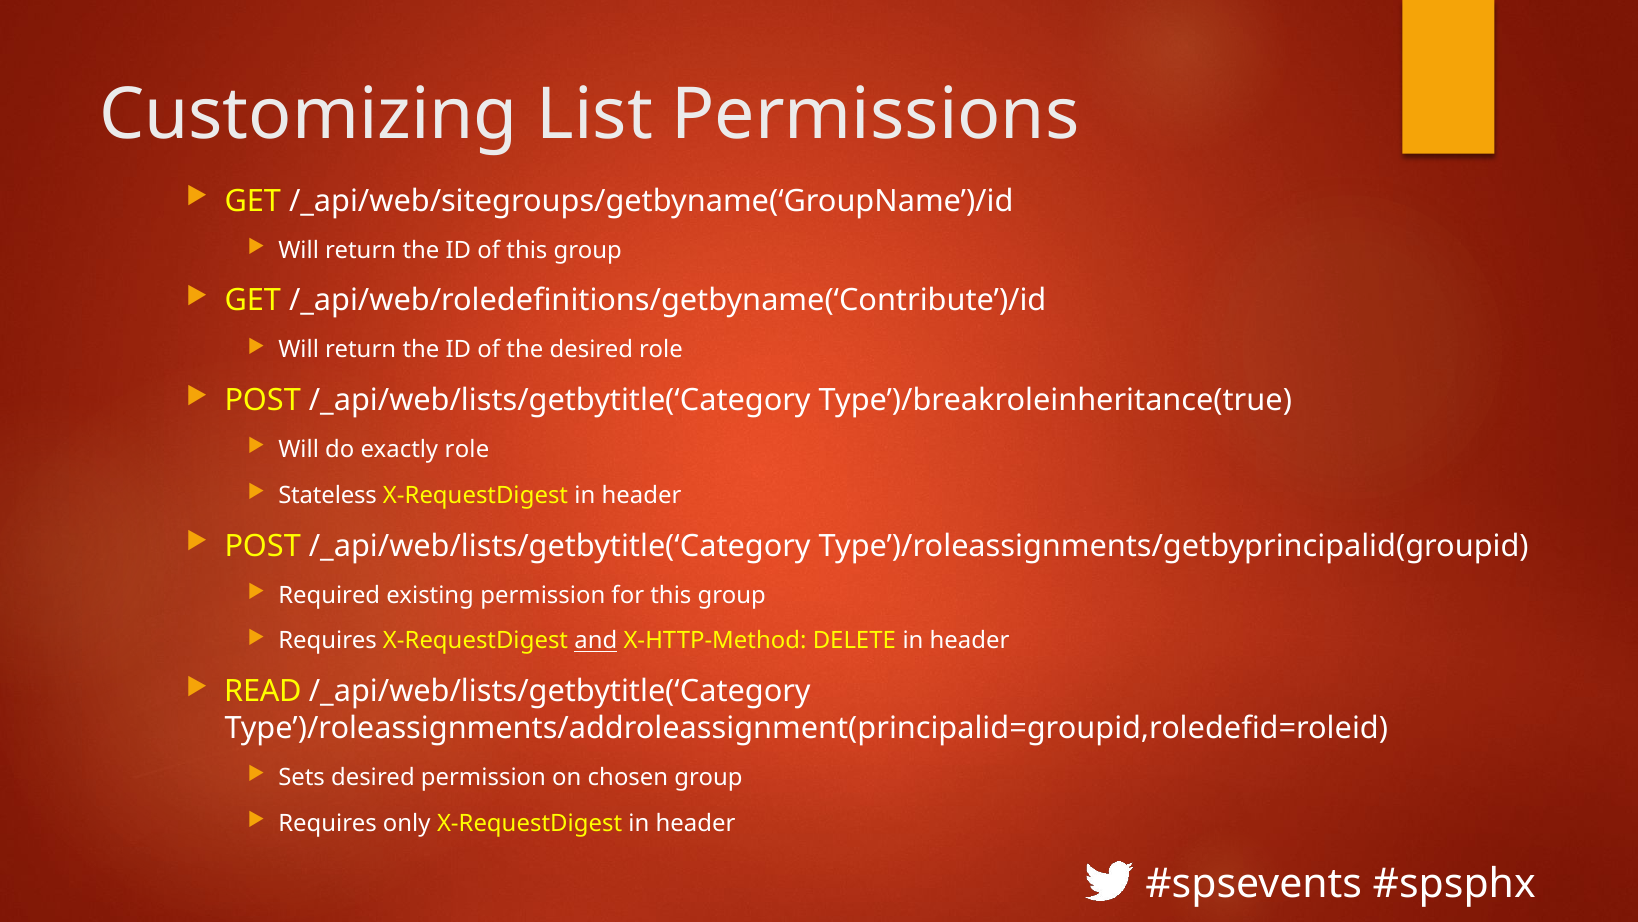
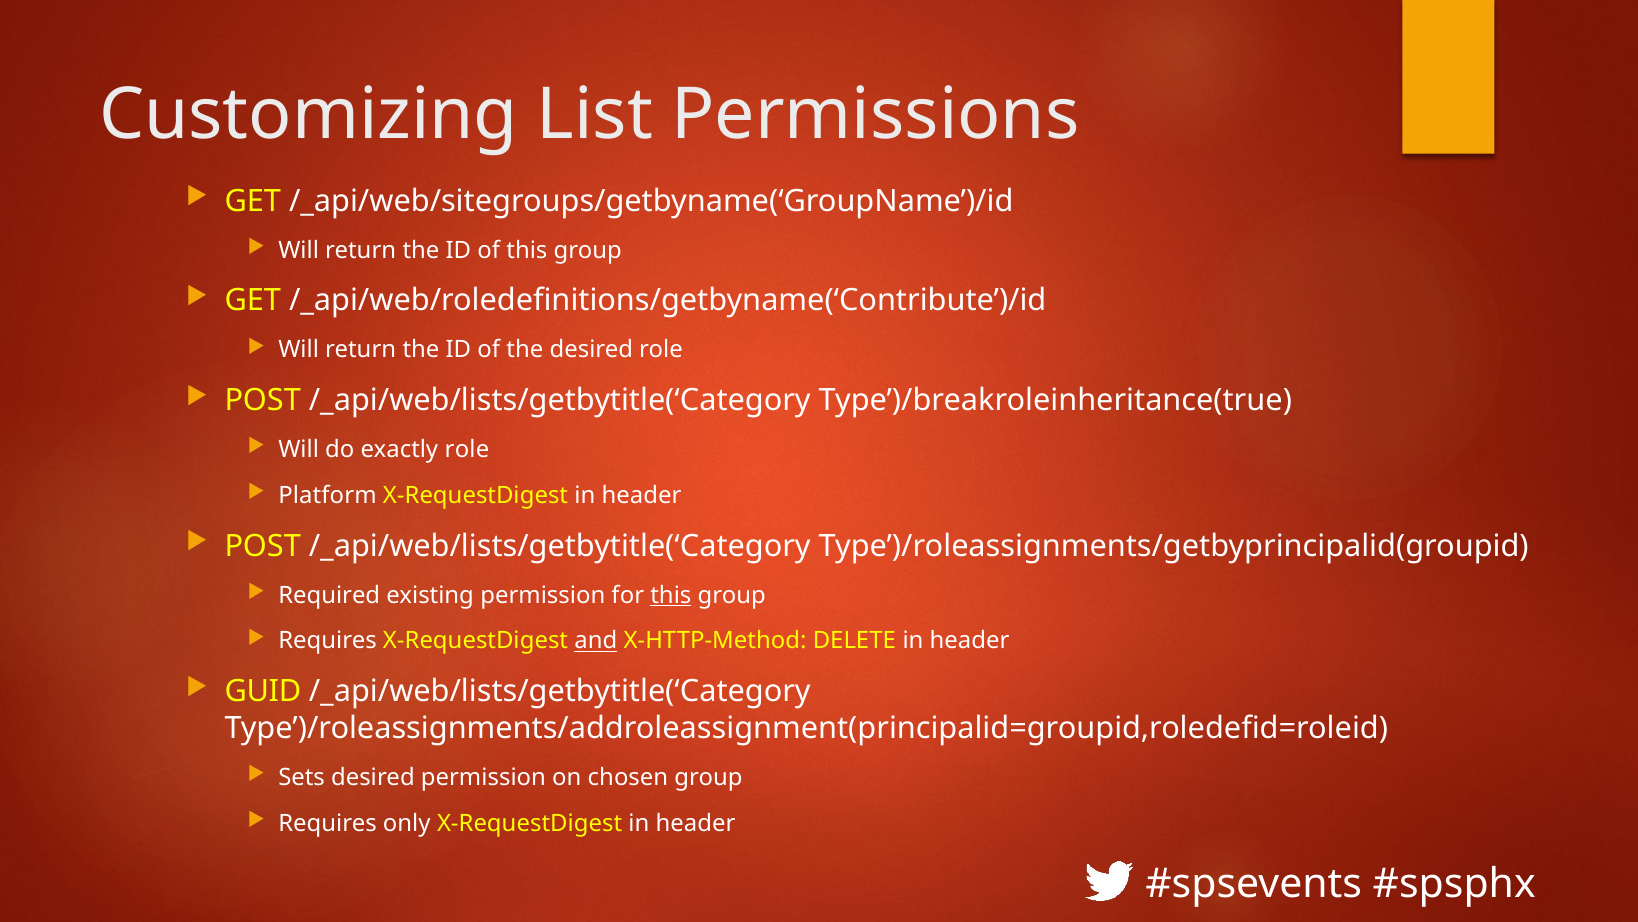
Stateless: Stateless -> Platform
this at (671, 595) underline: none -> present
READ: READ -> GUID
